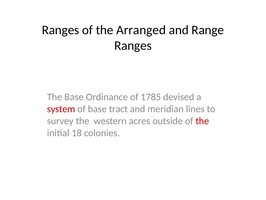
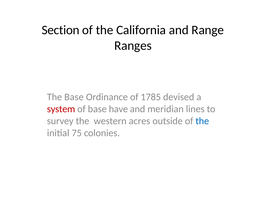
Ranges at (61, 30): Ranges -> Section
Arranged: Arranged -> California
tract: tract -> have
the at (202, 121) colour: red -> blue
18: 18 -> 75
